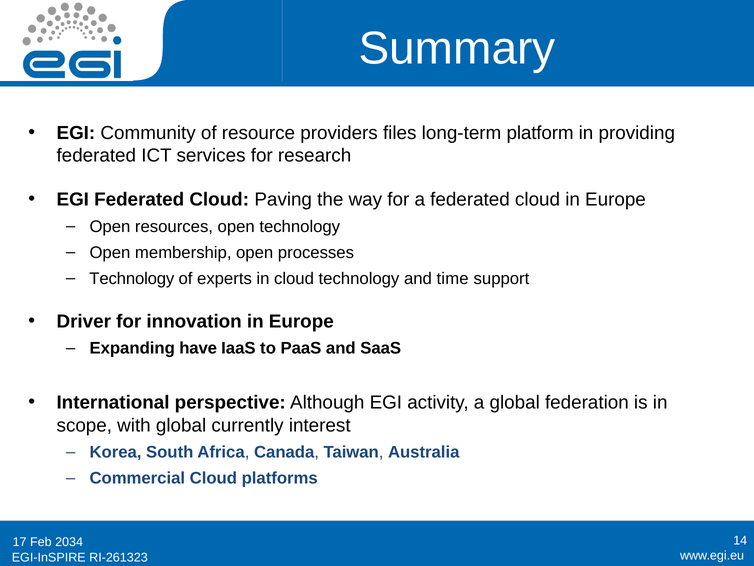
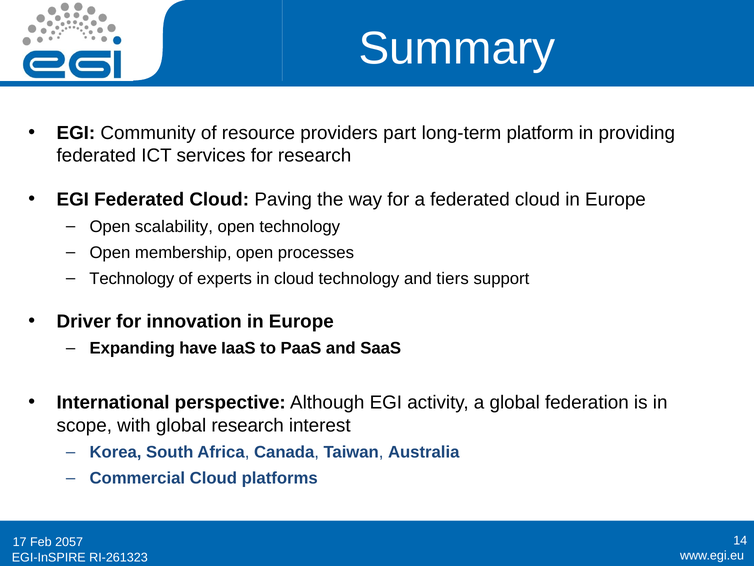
files: files -> part
resources: resources -> scalability
time: time -> tiers
global currently: currently -> research
2034: 2034 -> 2057
